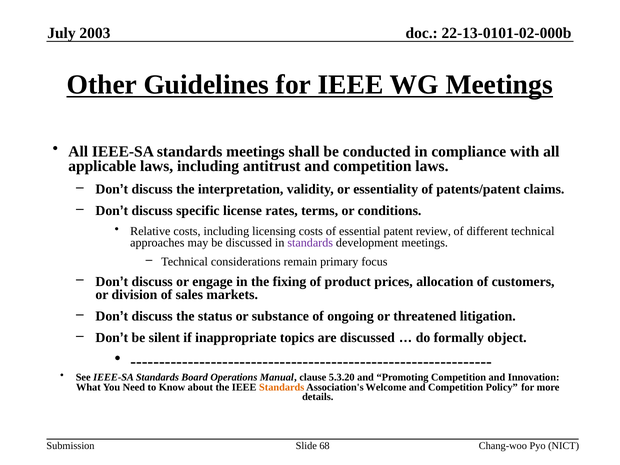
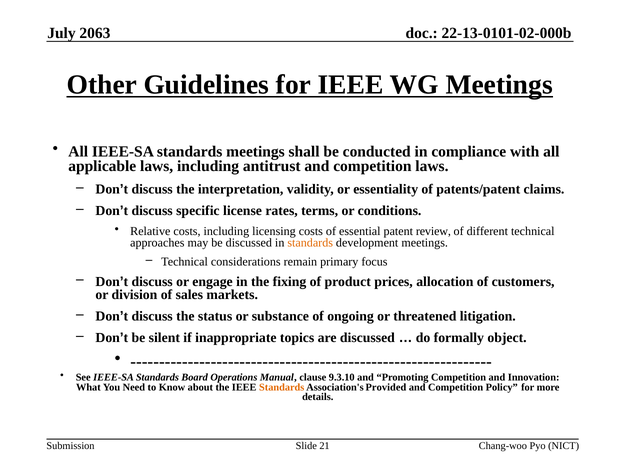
2003: 2003 -> 2063
standards at (310, 243) colour: purple -> orange
5.3.20: 5.3.20 -> 9.3.10
Welcome: Welcome -> Provided
68: 68 -> 21
